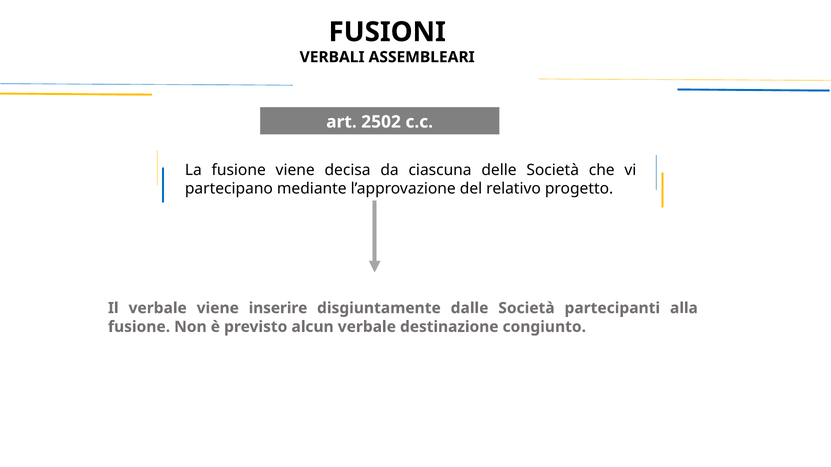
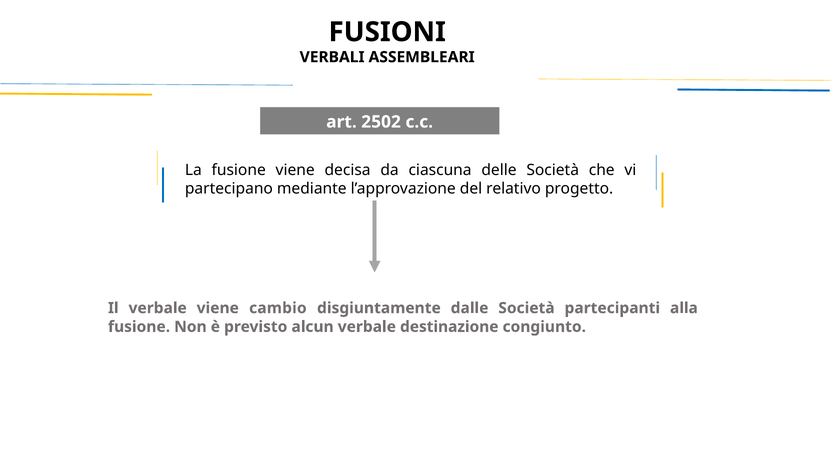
inserire: inserire -> cambio
